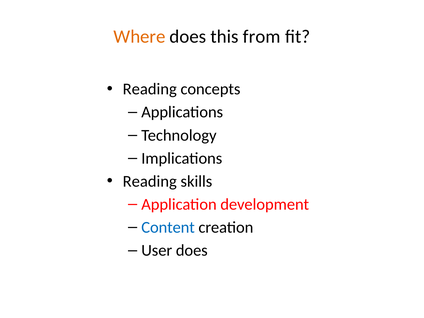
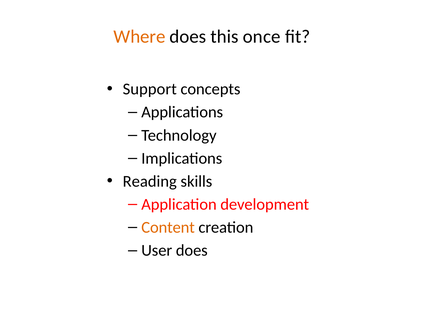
from: from -> once
Reading at (150, 89): Reading -> Support
Content colour: blue -> orange
